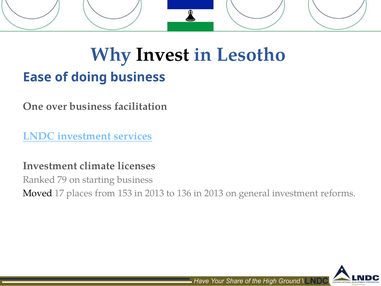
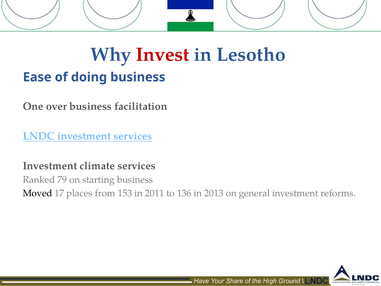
Invest colour: black -> red
climate licenses: licenses -> services
153 in 2013: 2013 -> 2011
